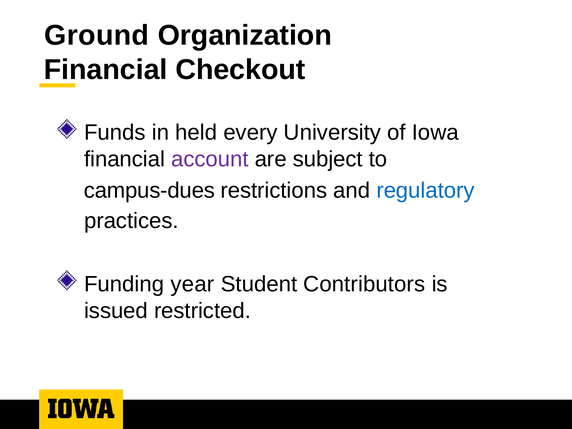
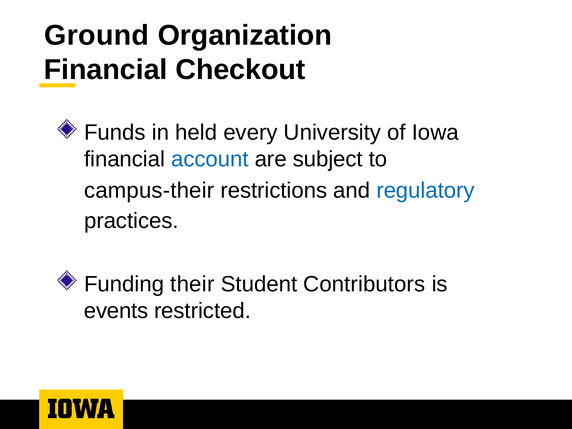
account colour: purple -> blue
campus-dues: campus-dues -> campus-their
year: year -> their
issued: issued -> events
